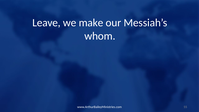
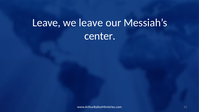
we make: make -> leave
whom: whom -> center
